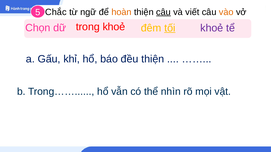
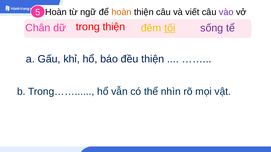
Chắc at (56, 12): Chắc -> Hoàn
câu at (163, 12) underline: present -> none
vào colour: orange -> purple
Chọn: Chọn -> Chân
trong khoẻ: khoẻ -> thiện
khoẻ at (212, 28): khoẻ -> sống
